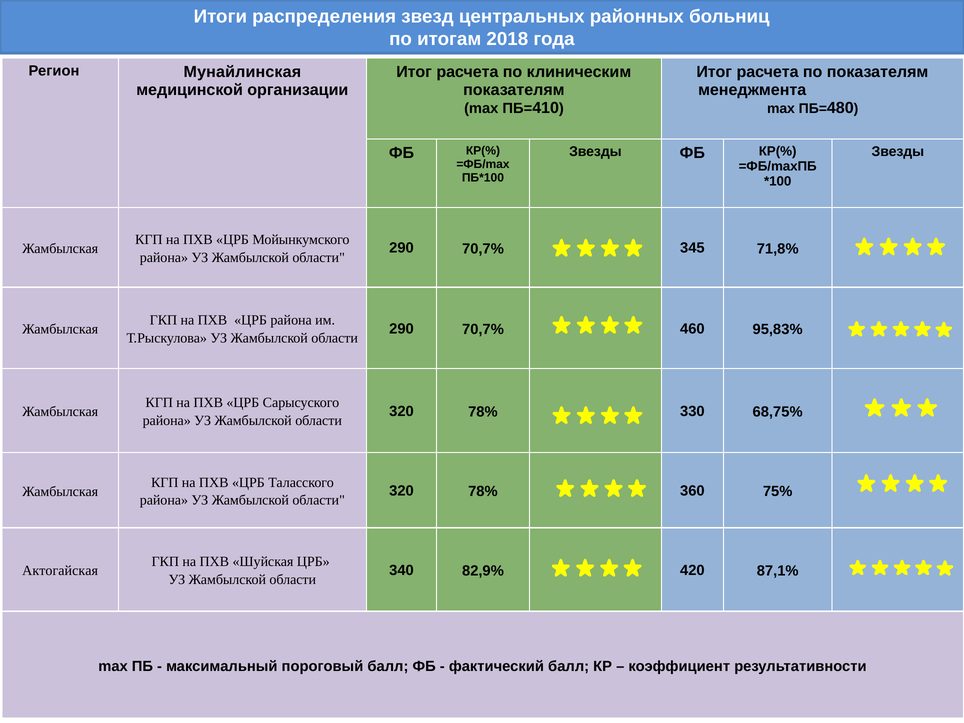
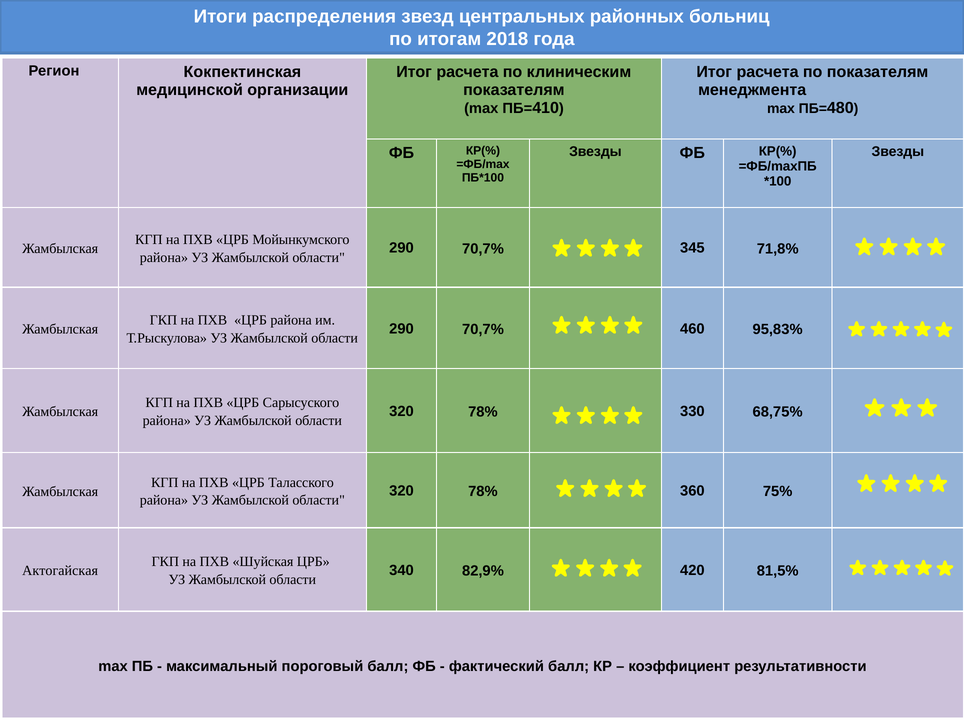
Мунайлинская: Мунайлинская -> Кокпектинская
87,1%: 87,1% -> 81,5%
